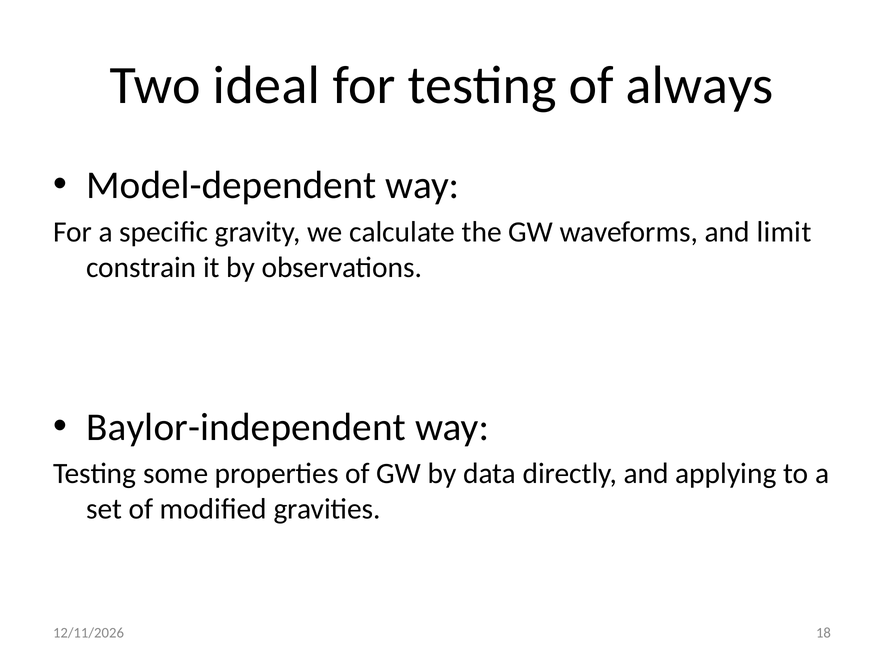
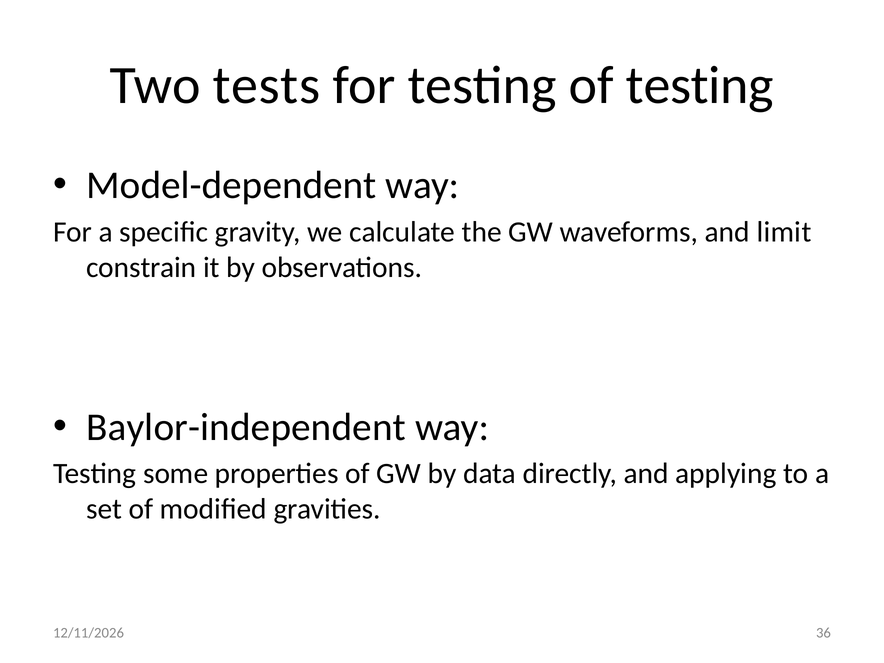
ideal: ideal -> tests
of always: always -> testing
18: 18 -> 36
